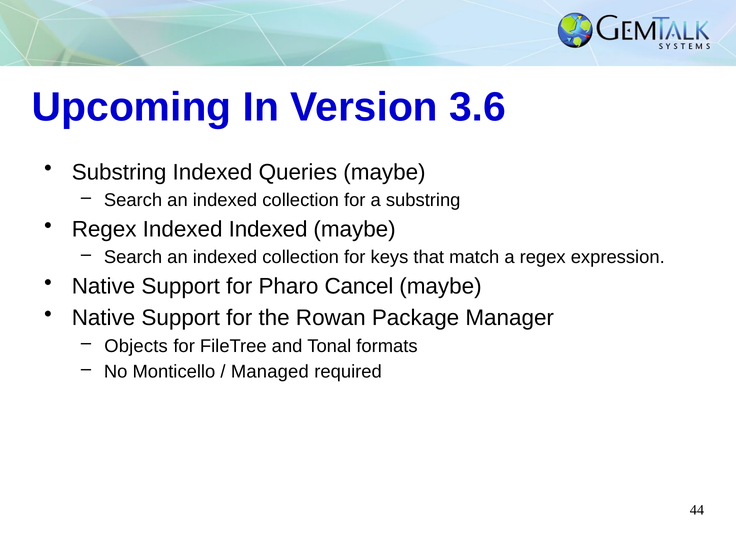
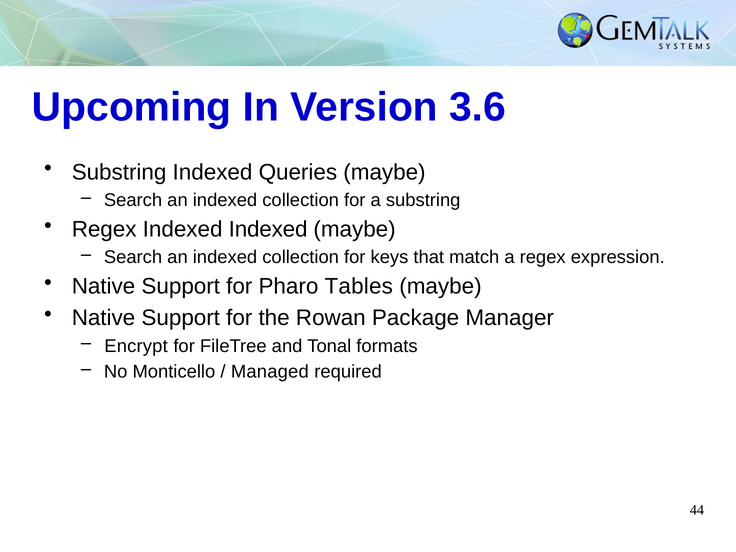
Cancel: Cancel -> Tables
Objects: Objects -> Encrypt
